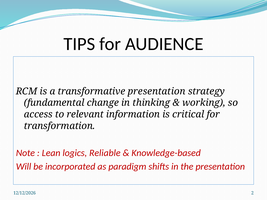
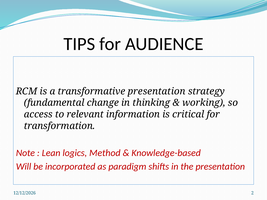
Reliable: Reliable -> Method
